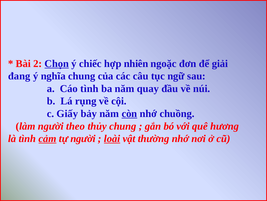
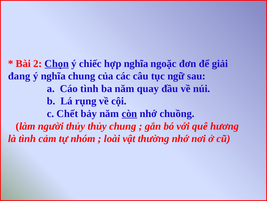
hợp nhiên: nhiên -> nghĩa
Giấy: Giấy -> Chết
người theo: theo -> thủy
cảm underline: present -> none
tự người: người -> nhóm
loài underline: present -> none
